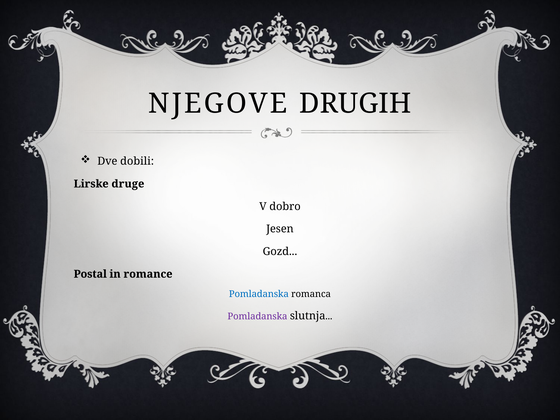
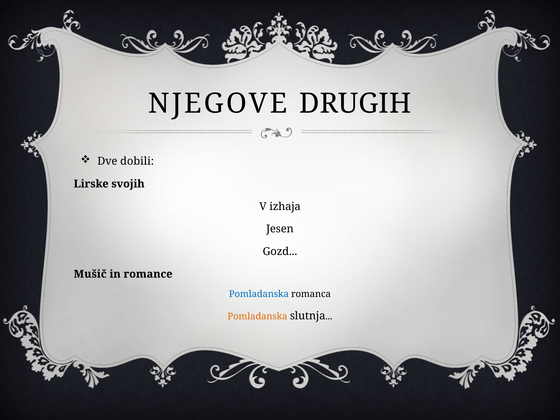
druge: druge -> svojih
dobro: dobro -> izhaja
Postal: Postal -> Mušič
Pomladanska at (257, 316) colour: purple -> orange
